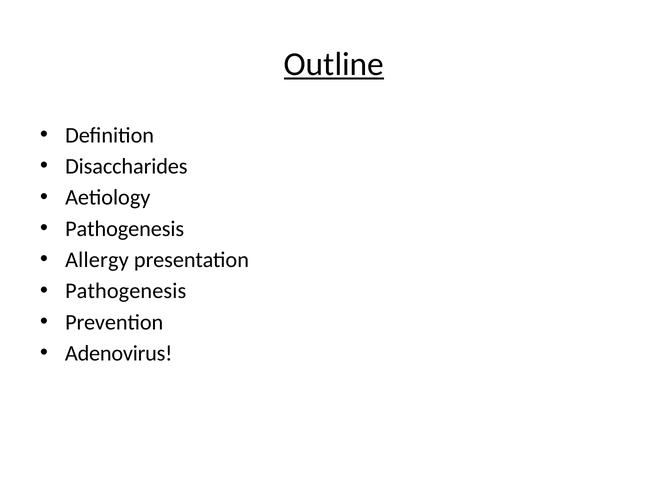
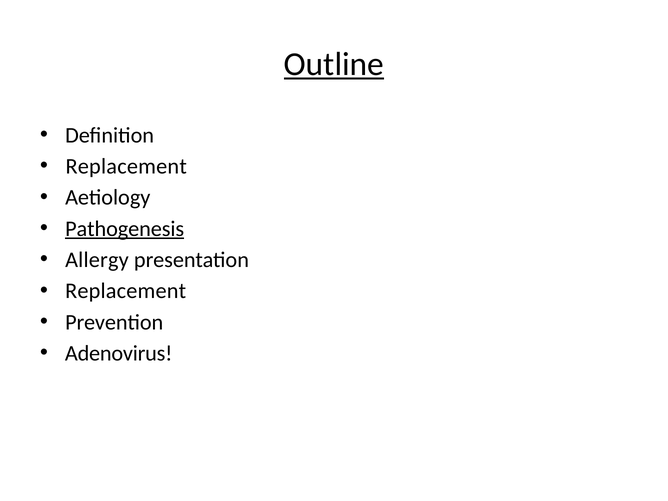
Disaccharides at (126, 166): Disaccharides -> Replacement
Pathogenesis at (125, 229) underline: none -> present
Pathogenesis at (126, 291): Pathogenesis -> Replacement
